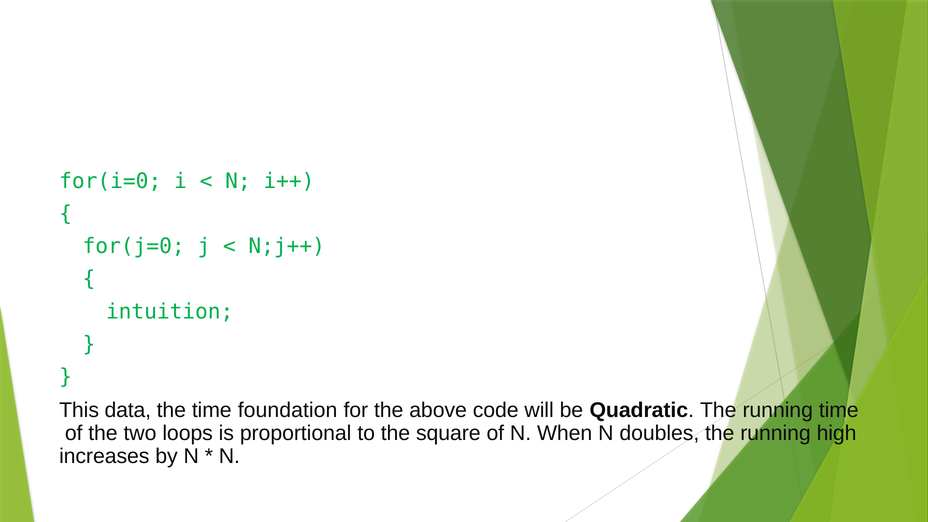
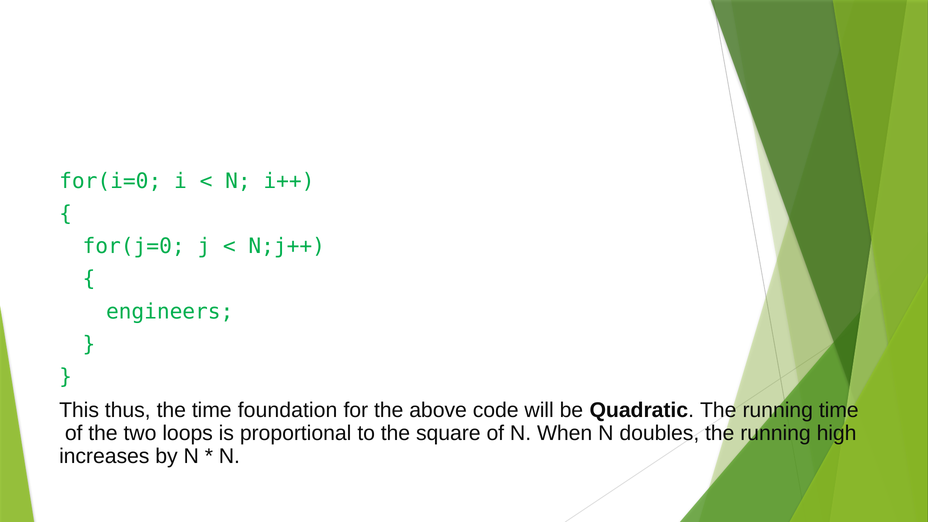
intuition: intuition -> engineers
data: data -> thus
